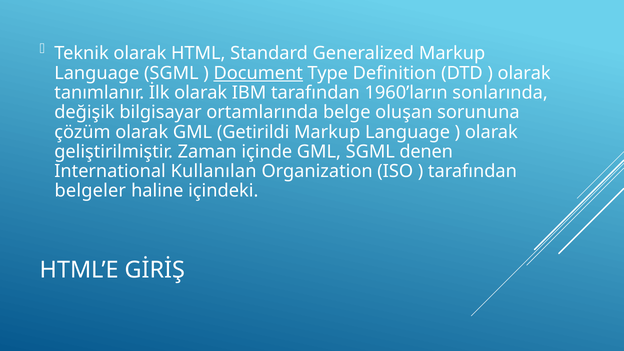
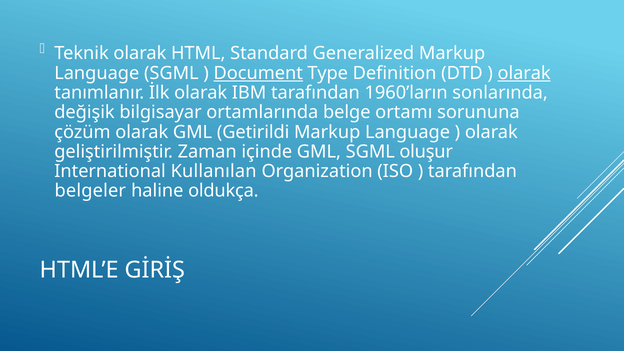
olarak at (524, 73) underline: none -> present
oluşan: oluşan -> ortamı
denen: denen -> oluşur
içindeki: içindeki -> oldukça
